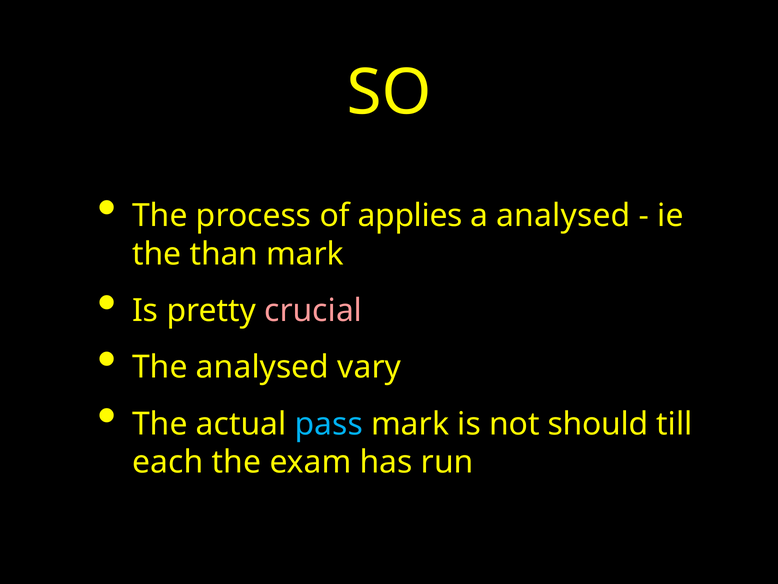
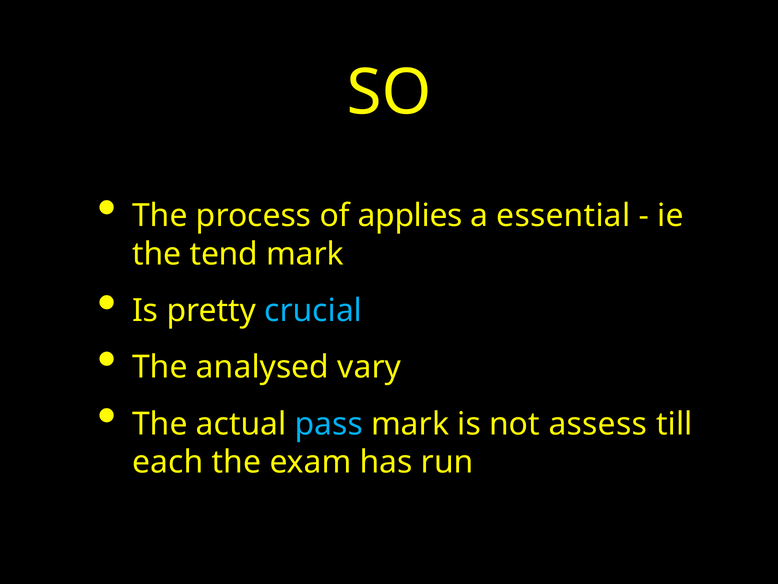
a analysed: analysed -> essential
than: than -> tend
crucial colour: pink -> light blue
should: should -> assess
